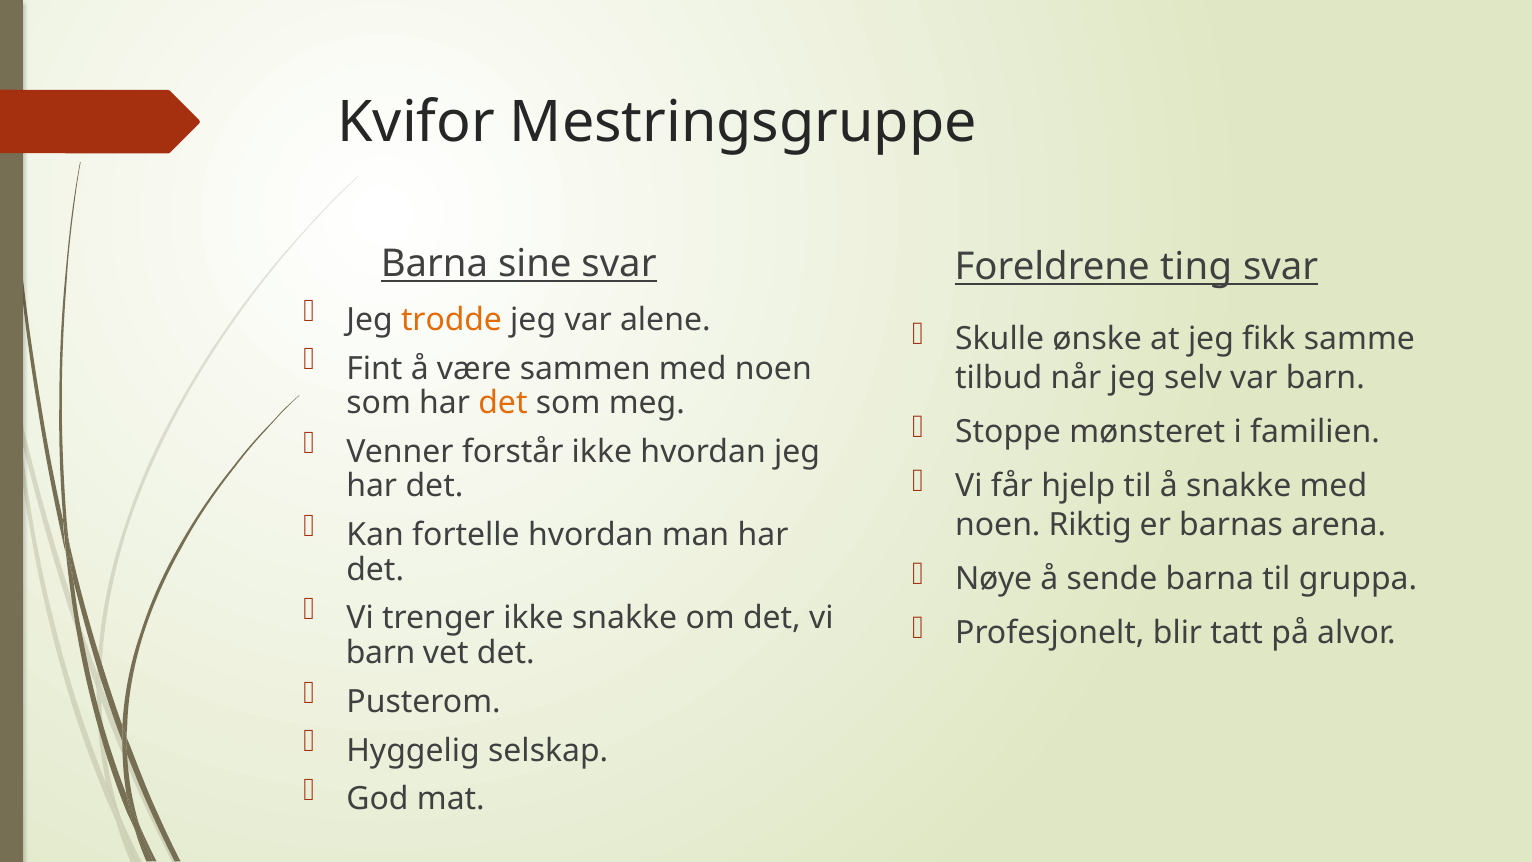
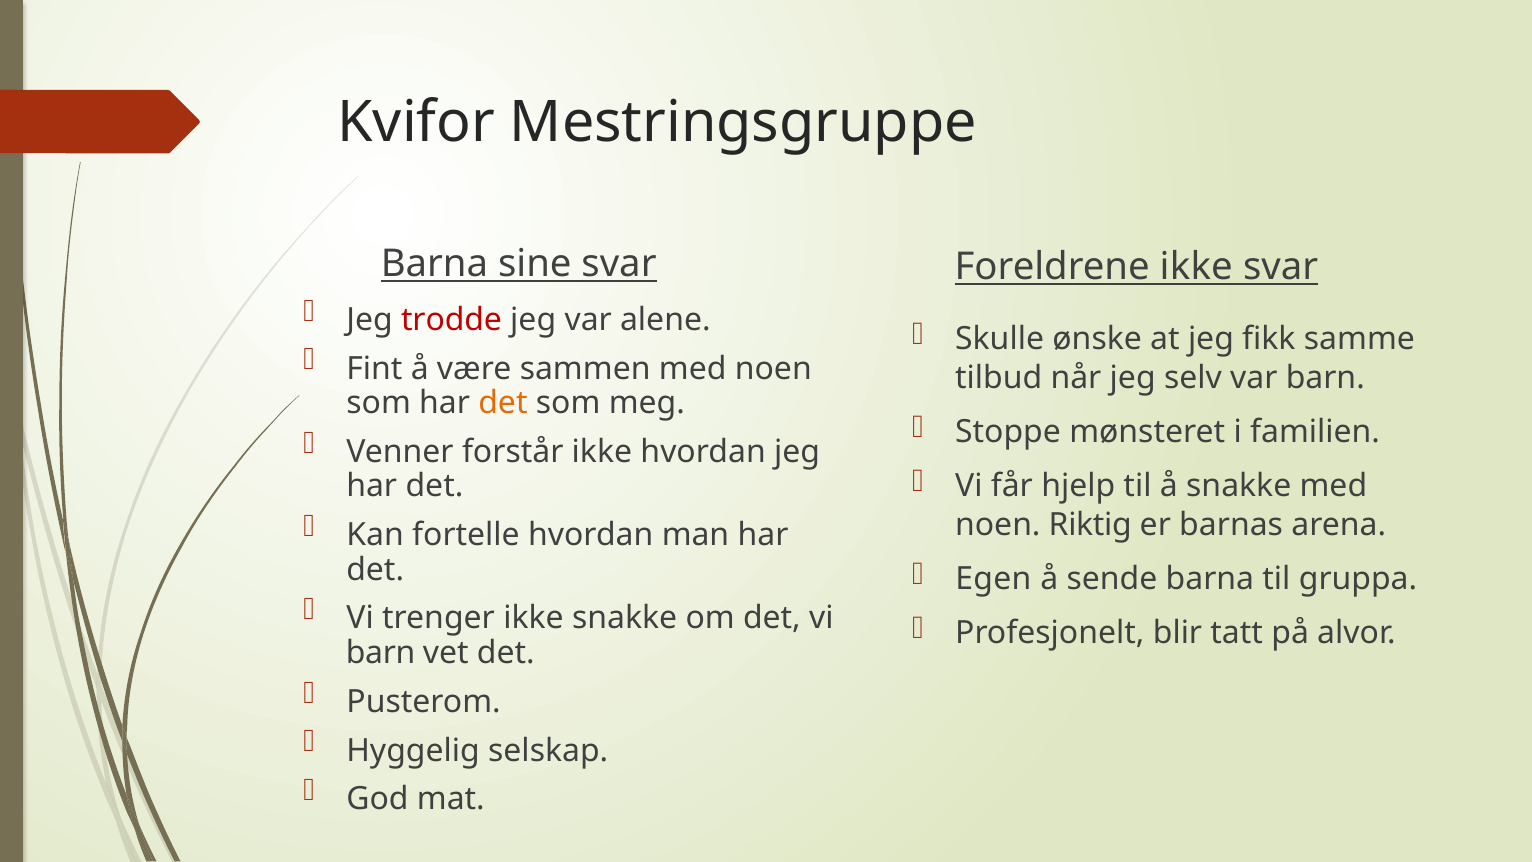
Foreldrene ting: ting -> ikke
trodde colour: orange -> red
Nøye: Nøye -> Egen
